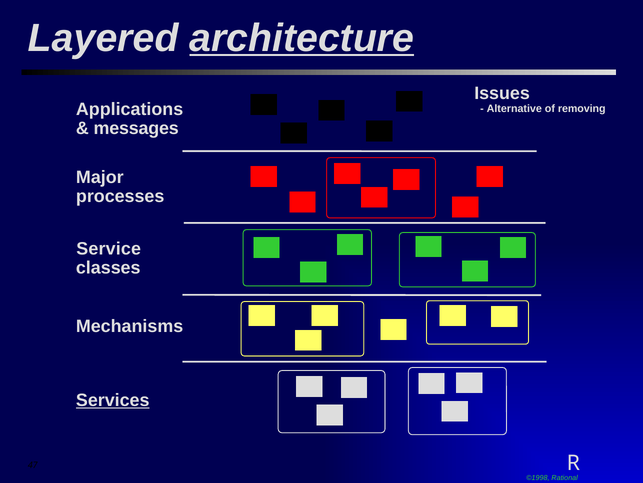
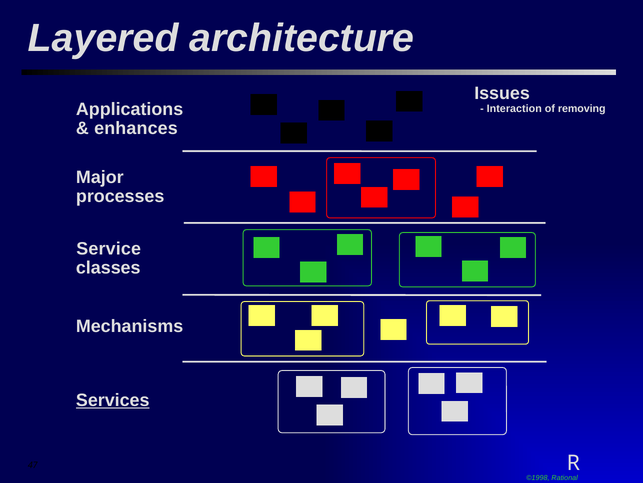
architecture underline: present -> none
Alternative: Alternative -> Interaction
messages: messages -> enhances
